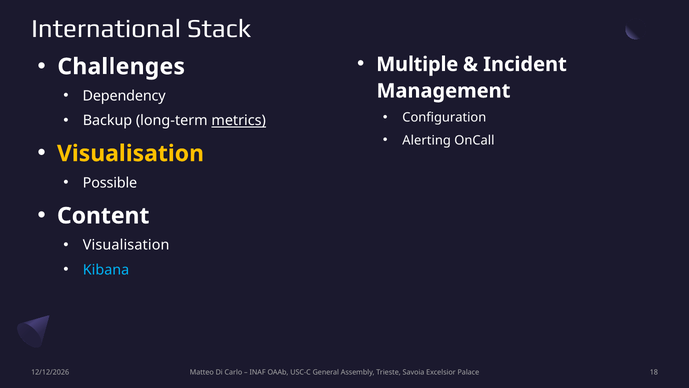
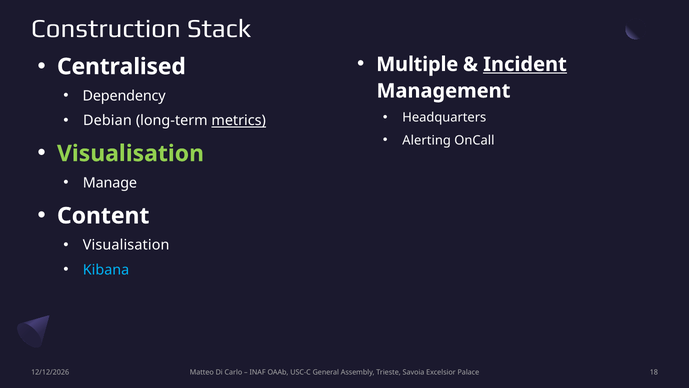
International: International -> Construction
Incident underline: none -> present
Challenges: Challenges -> Centralised
Configuration: Configuration -> Headquarters
Backup: Backup -> Debian
Visualisation at (130, 153) colour: yellow -> light green
Possible: Possible -> Manage
